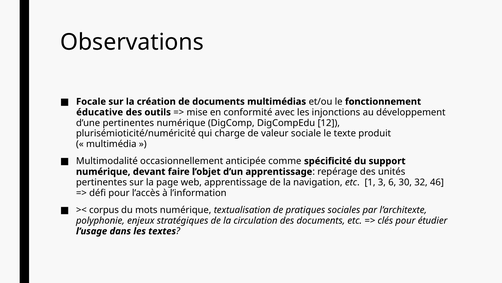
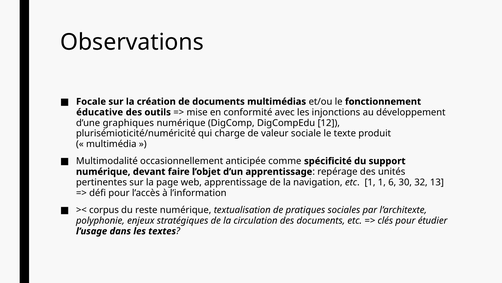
d’une pertinentes: pertinentes -> graphiques
1 3: 3 -> 1
46: 46 -> 13
mots: mots -> reste
